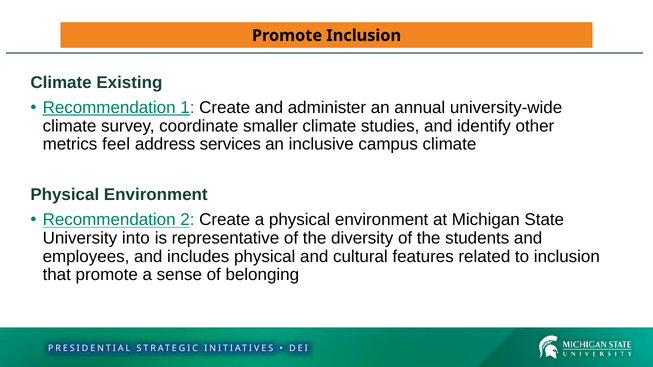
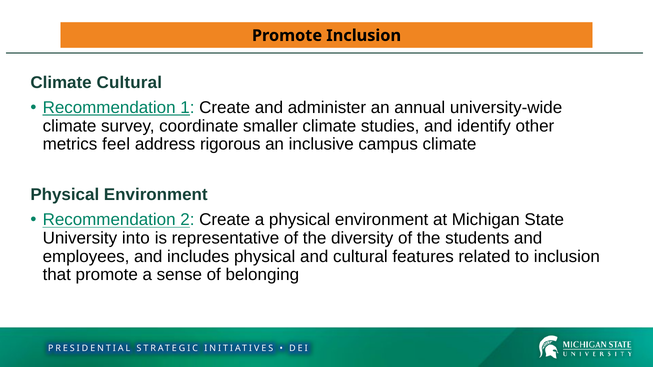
Climate Existing: Existing -> Cultural
services: services -> rigorous
